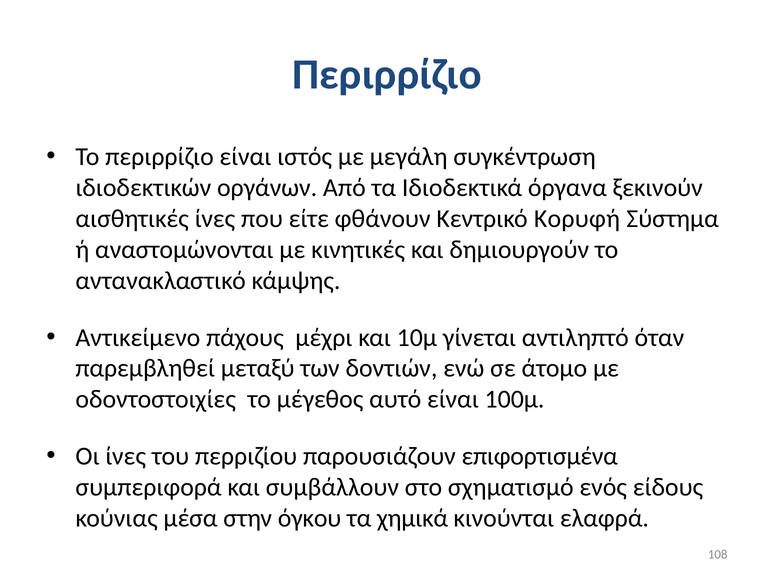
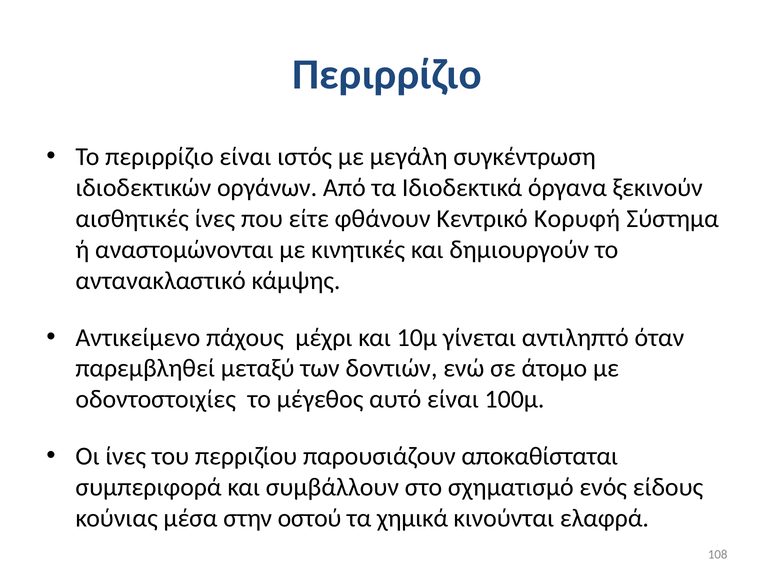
επιφορτισμένα: επιφορτισμένα -> αποκαθίσταται
όγκου: όγκου -> οστού
